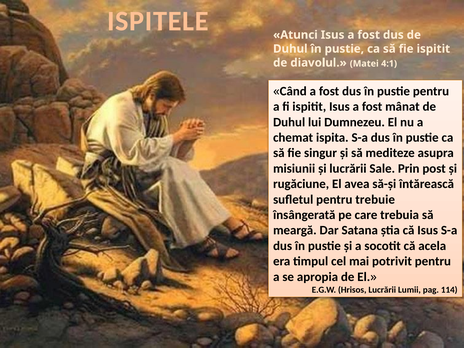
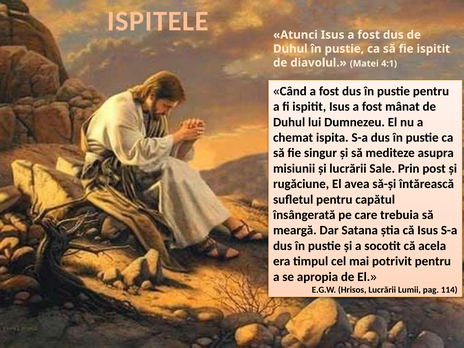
trebuie: trebuie -> capătul
